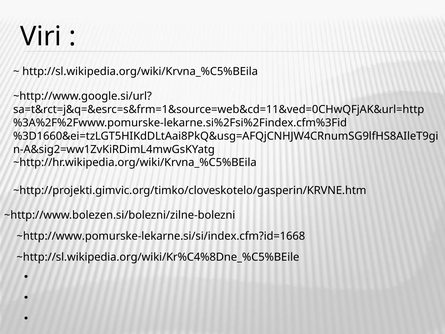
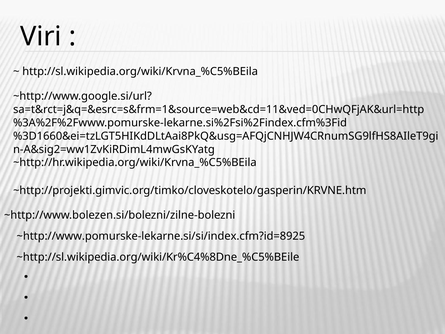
~http://www.pomurske-lekarne.si/si/index.cfm?id=1668: ~http://www.pomurske-lekarne.si/si/index.cfm?id=1668 -> ~http://www.pomurske-lekarne.si/si/index.cfm?id=8925
